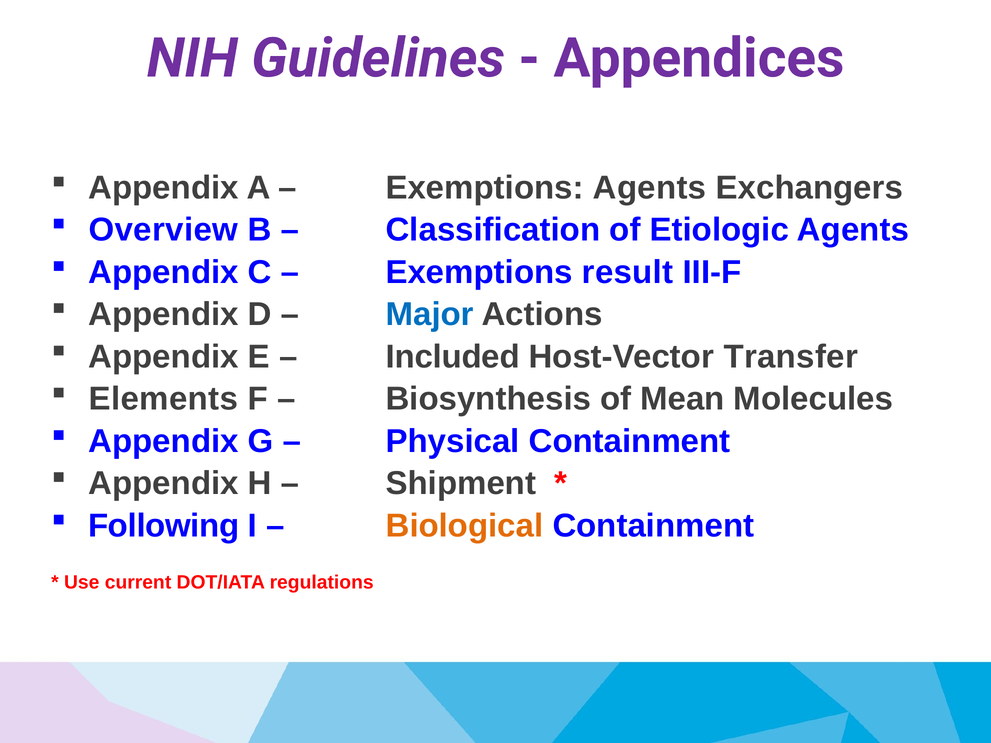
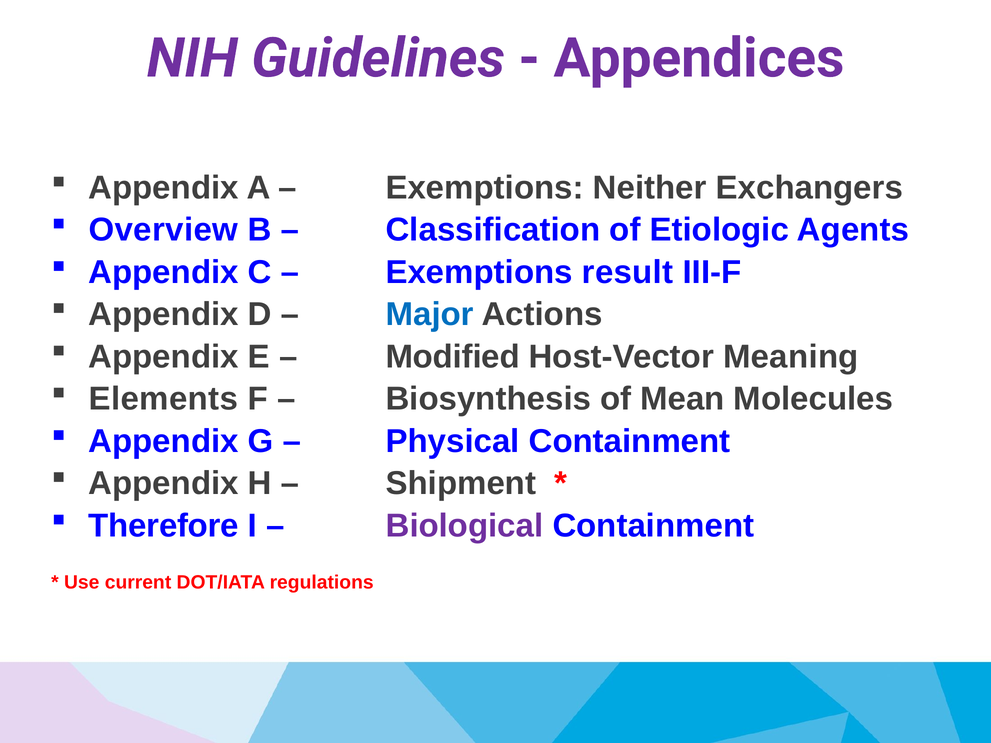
Exemptions Agents: Agents -> Neither
Included: Included -> Modified
Transfer: Transfer -> Meaning
Following: Following -> Therefore
Biological colour: orange -> purple
